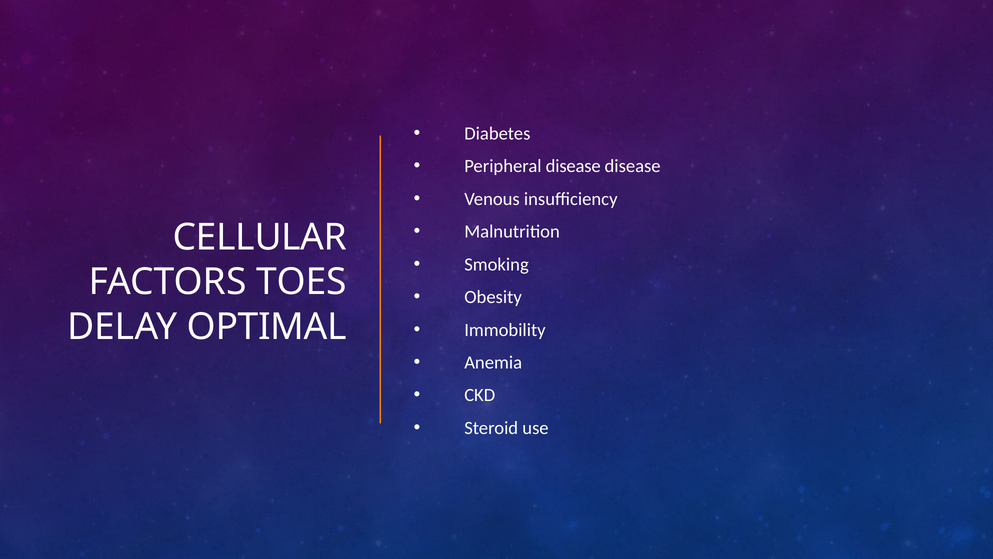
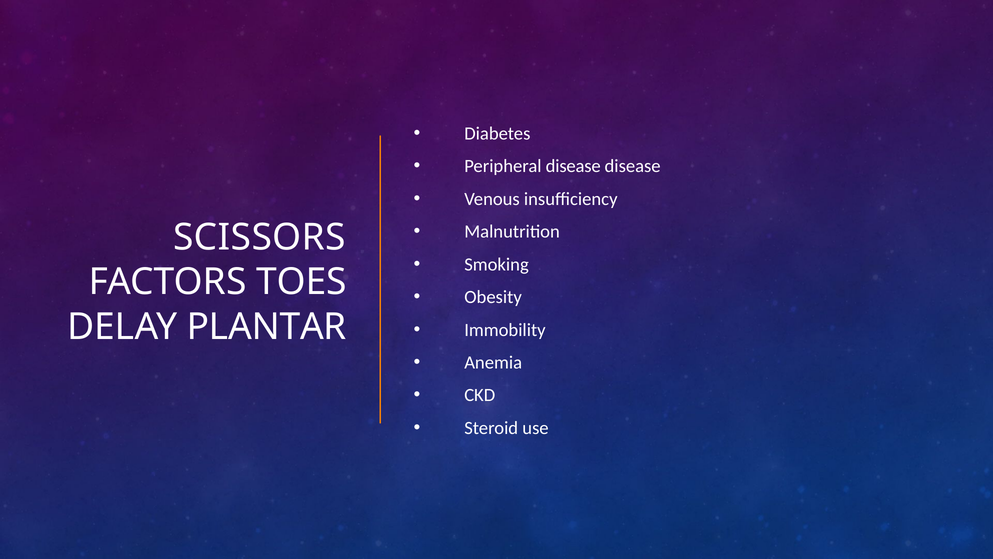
CELLULAR: CELLULAR -> SCISSORS
OPTIMAL: OPTIMAL -> PLANTAR
